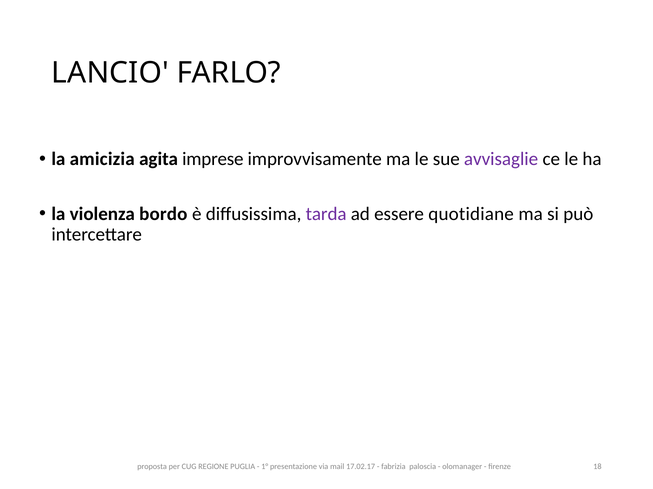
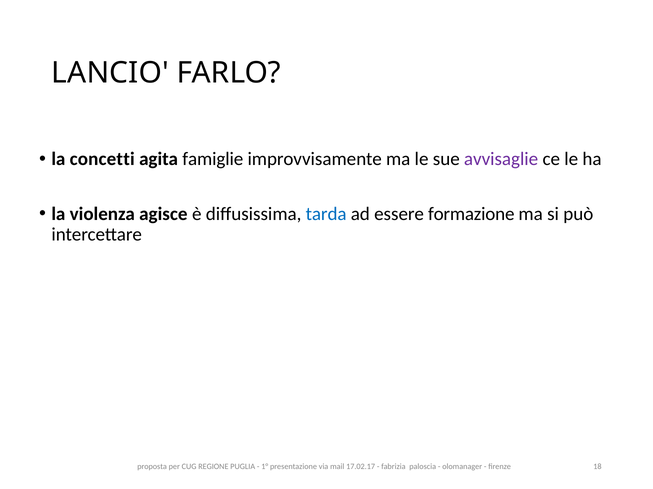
amicizia: amicizia -> concetti
imprese: imprese -> famiglie
bordo: bordo -> agisce
tarda colour: purple -> blue
quotidiane: quotidiane -> formazione
